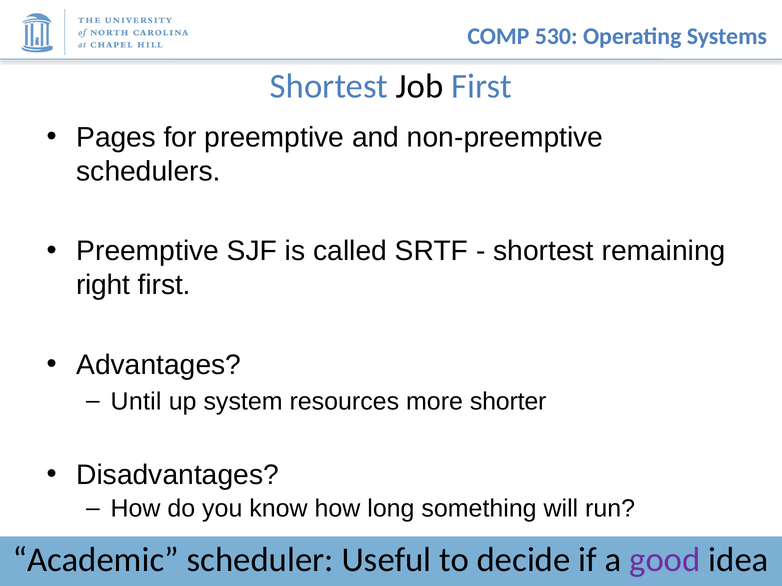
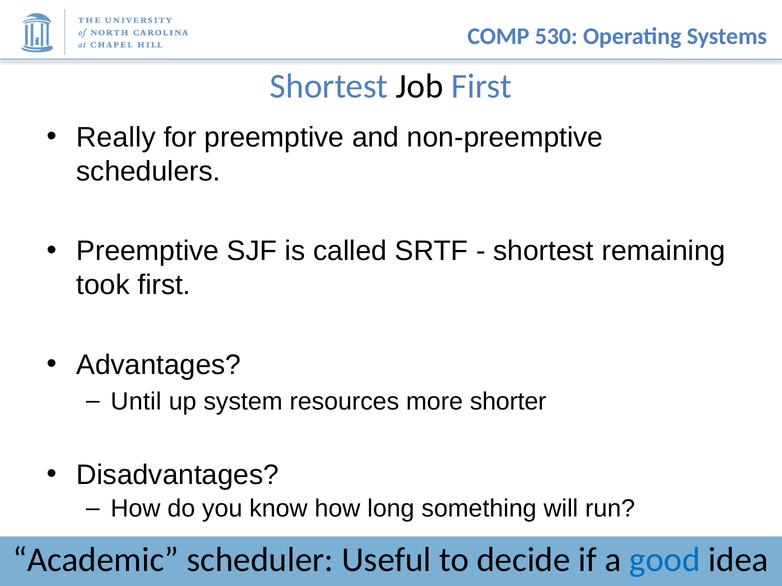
Pages: Pages -> Really
right: right -> took
good colour: purple -> blue
